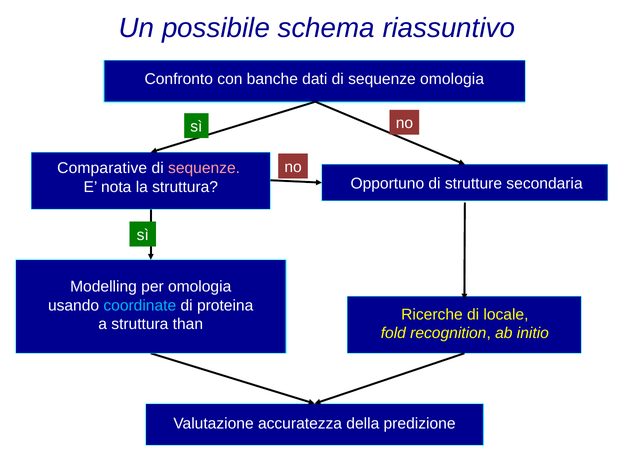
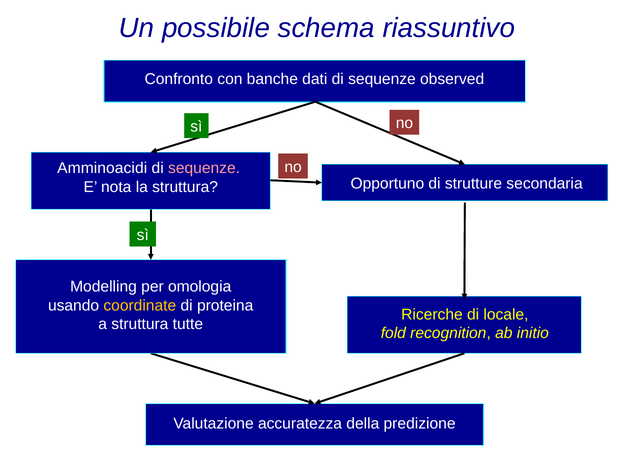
sequenze omologia: omologia -> observed
Comparative: Comparative -> Amminoacidi
coordinate colour: light blue -> yellow
than: than -> tutte
